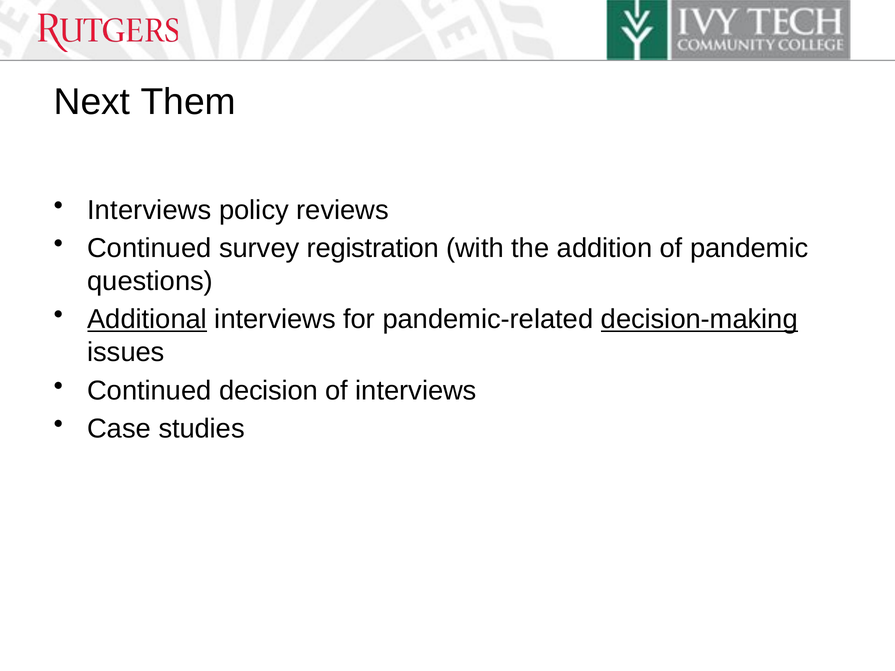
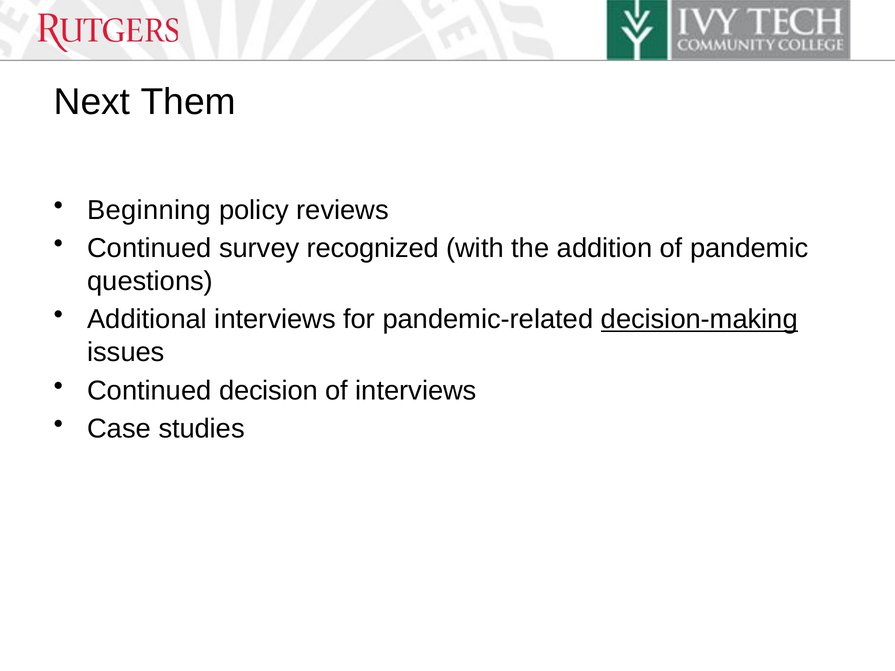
Interviews at (149, 210): Interviews -> Beginning
registration: registration -> recognized
Additional underline: present -> none
